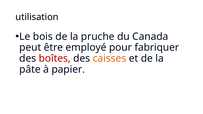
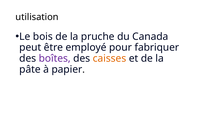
boîtes colour: red -> purple
